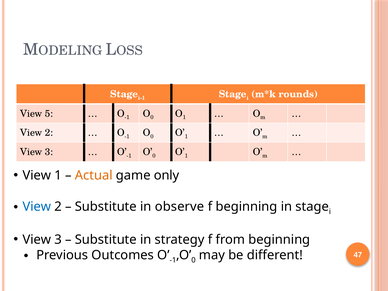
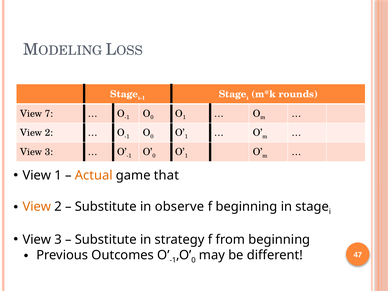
5: 5 -> 7
only: only -> that
View at (37, 207) colour: blue -> orange
